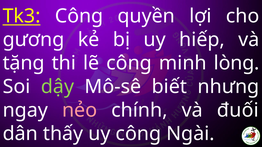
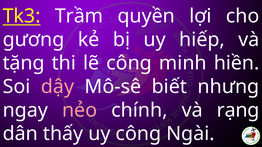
Tk3 Công: Công -> Trầm
lòng: lòng -> hiền
dậy colour: light green -> pink
đuối: đuối -> rạng
